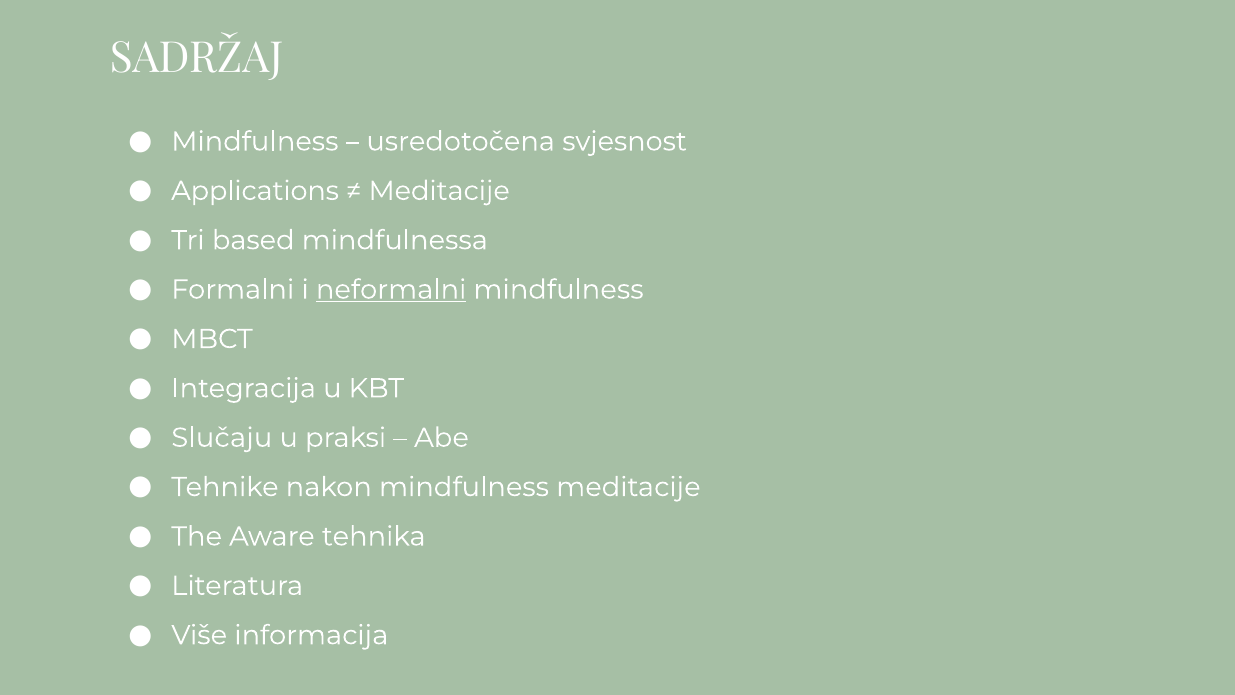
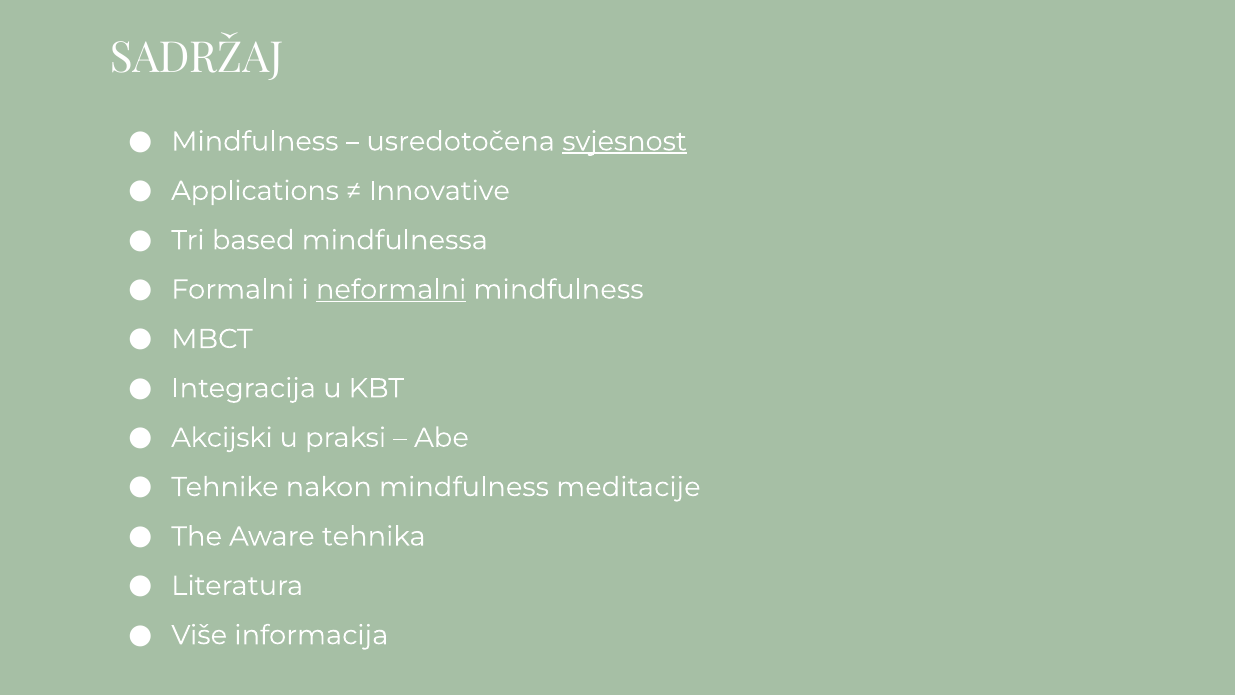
svjesnost underline: none -> present
Meditacije at (439, 191): Meditacije -> Innovative
Slučaju: Slučaju -> Akcijski
